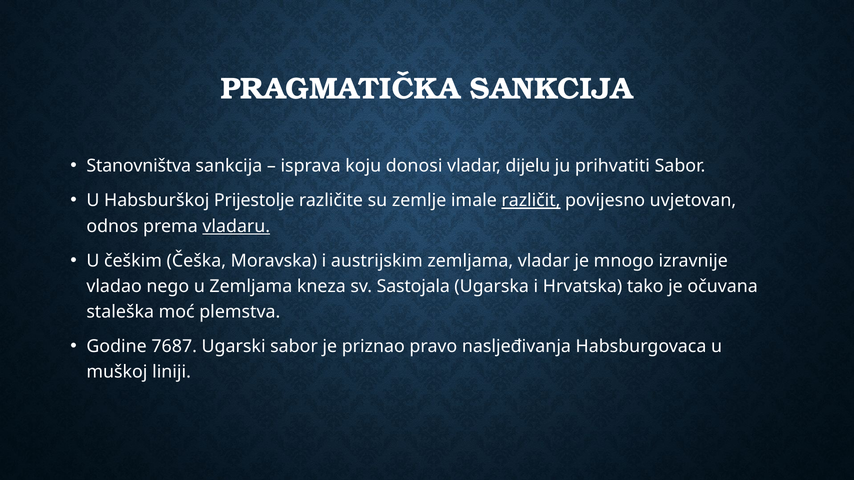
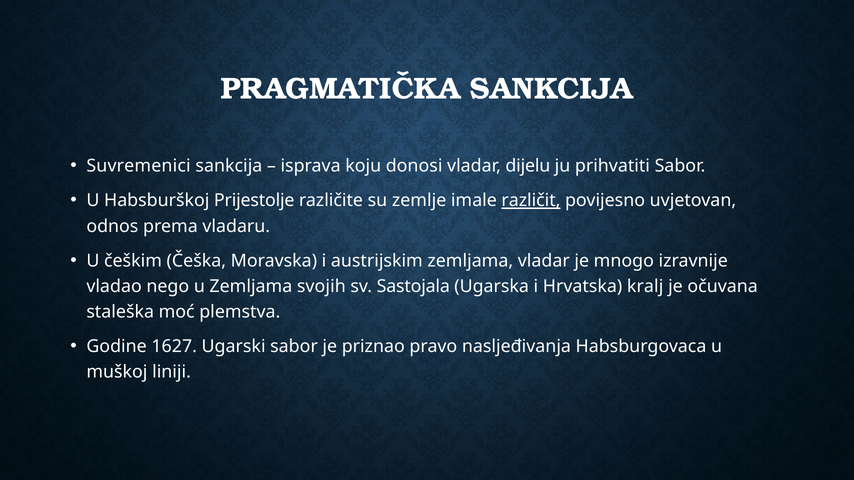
Stanovništva: Stanovništva -> Suvremenici
vladaru underline: present -> none
kneza: kneza -> svojih
tako: tako -> kralj
7687: 7687 -> 1627
